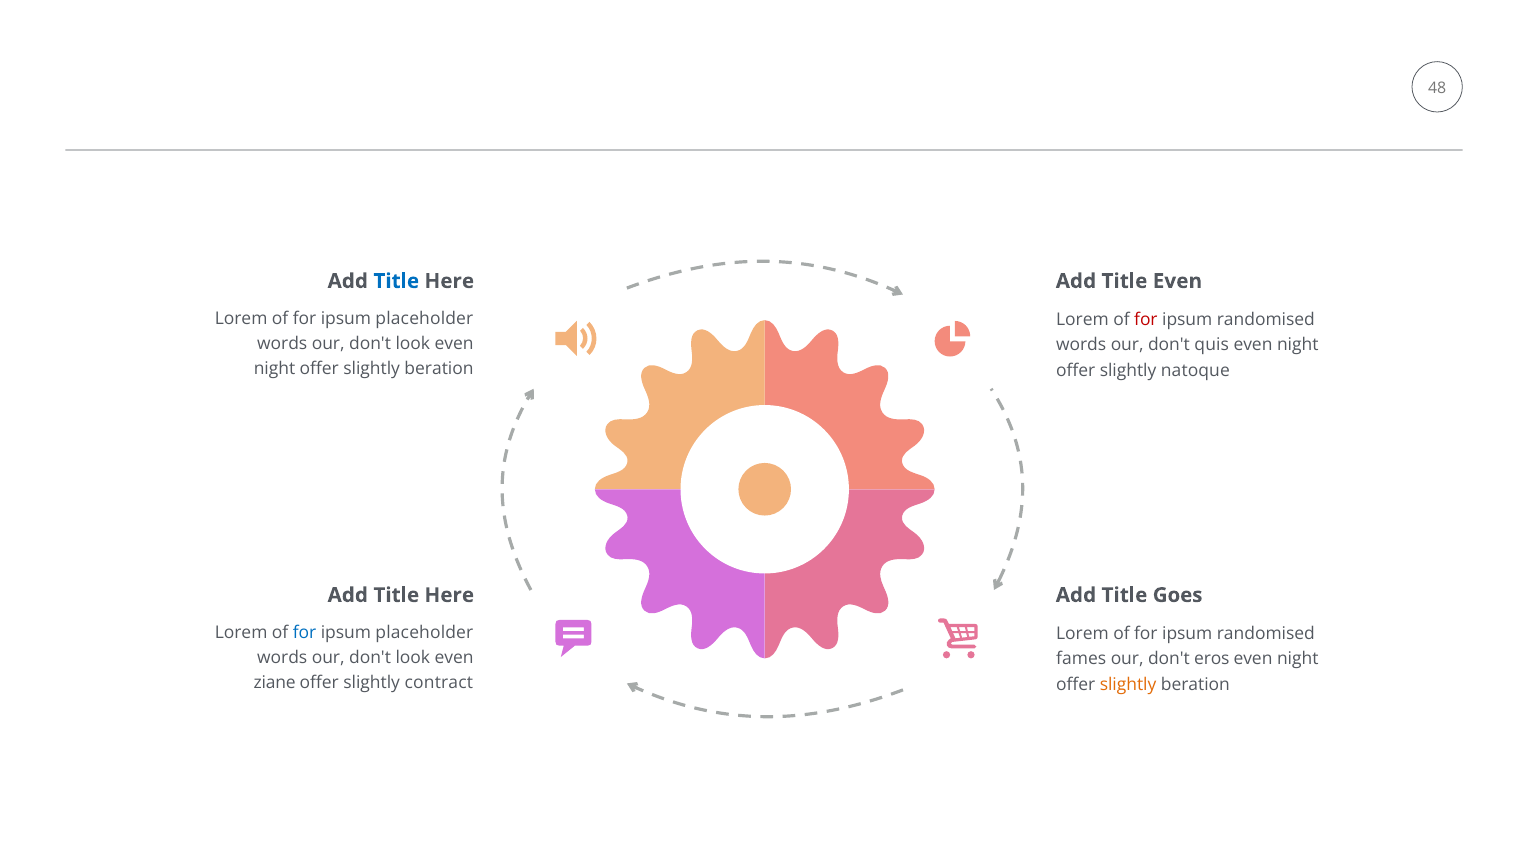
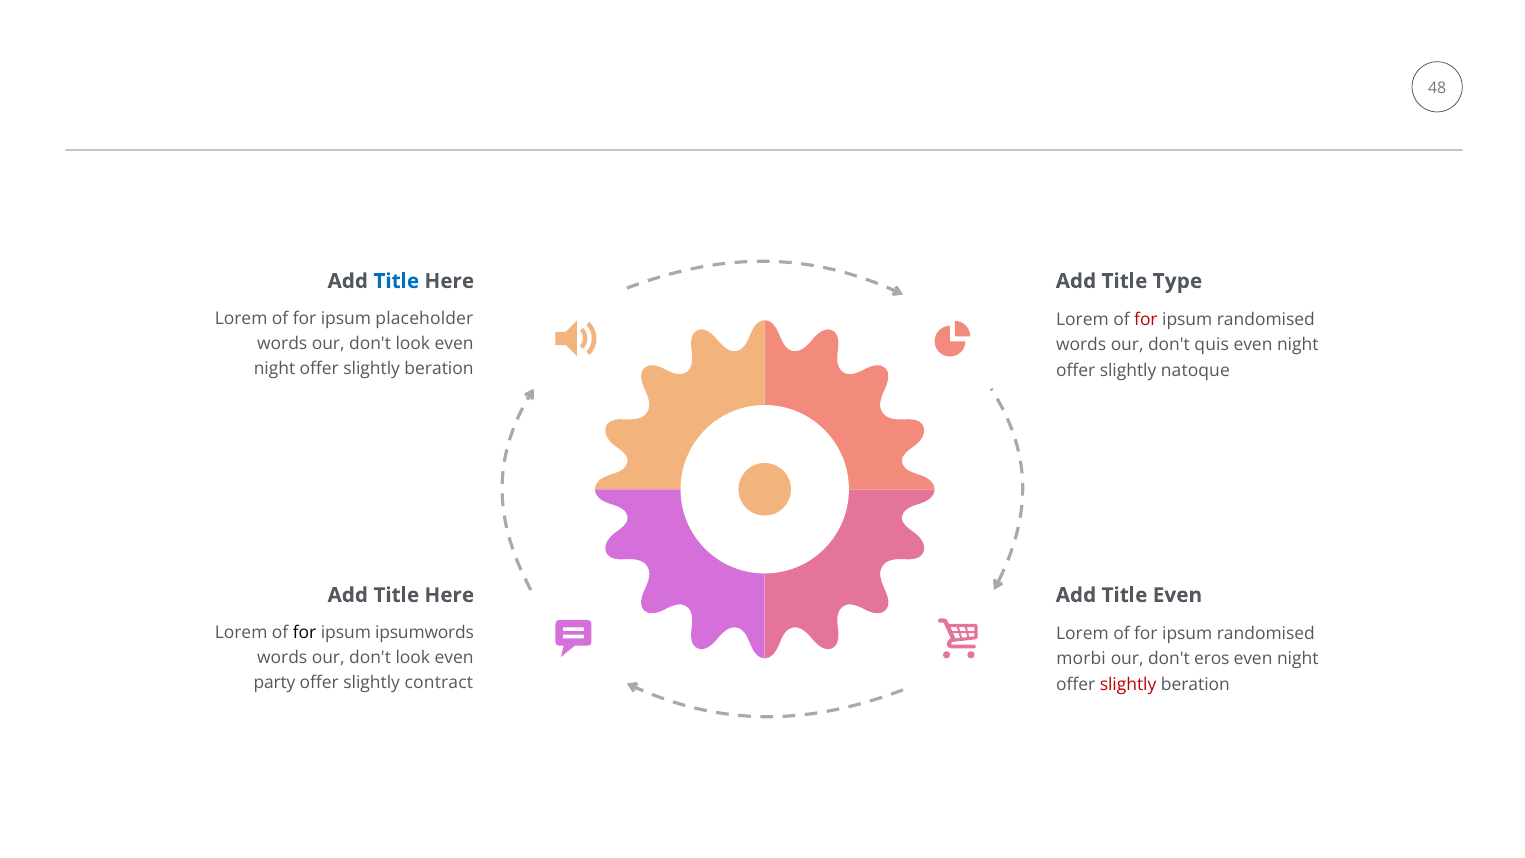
Title Even: Even -> Type
Title Goes: Goes -> Even
for at (305, 632) colour: blue -> black
placeholder at (424, 632): placeholder -> ipsumwords
fames: fames -> morbi
ziane: ziane -> party
slightly at (1128, 684) colour: orange -> red
